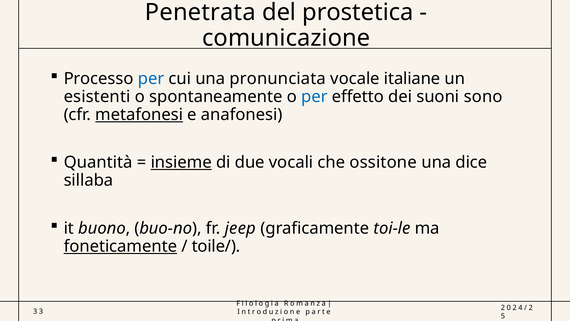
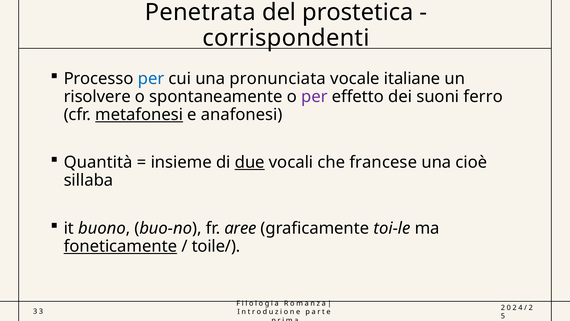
comunicazione: comunicazione -> corrispondenti
esistenti: esistenti -> risolvere
per at (314, 97) colour: blue -> purple
sono: sono -> ferro
insieme underline: present -> none
due underline: none -> present
ossitone: ossitone -> francese
dice: dice -> cioè
jeep: jeep -> aree
